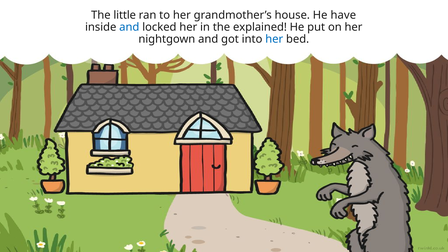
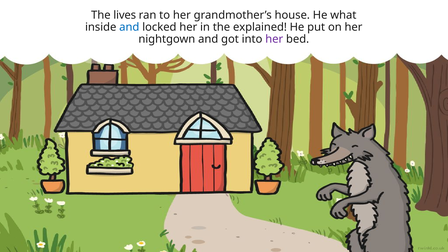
little: little -> lives
have: have -> what
her at (274, 39) colour: blue -> purple
